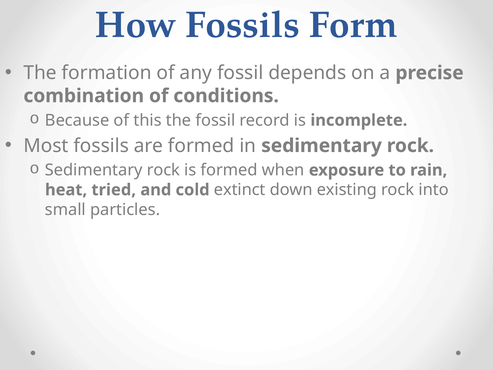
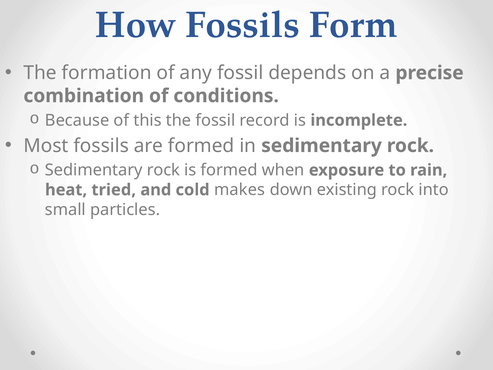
extinct: extinct -> makes
